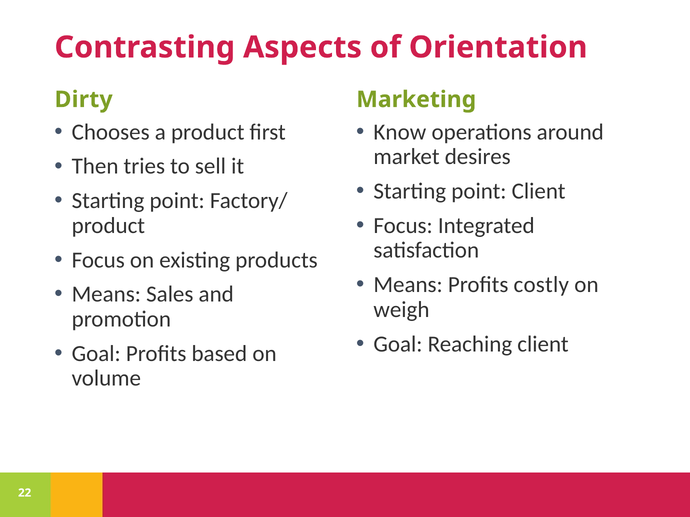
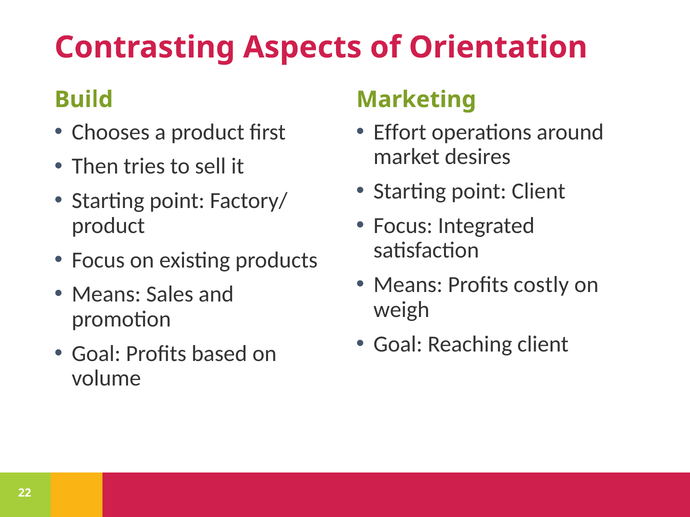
Dirty: Dirty -> Build
Know: Know -> Effort
